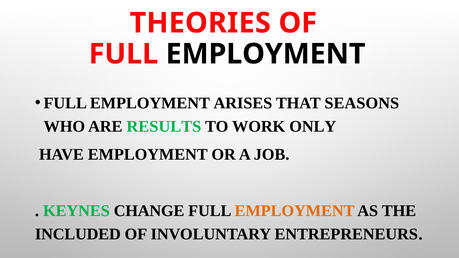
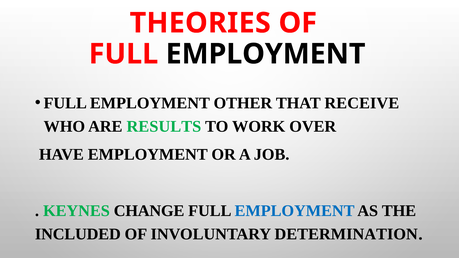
ARISES: ARISES -> OTHER
SEASONS: SEASONS -> RECEIVE
ONLY: ONLY -> OVER
EMPLOYMENT at (295, 211) colour: orange -> blue
ENTREPRENEURS: ENTREPRENEURS -> DETERMINATION
